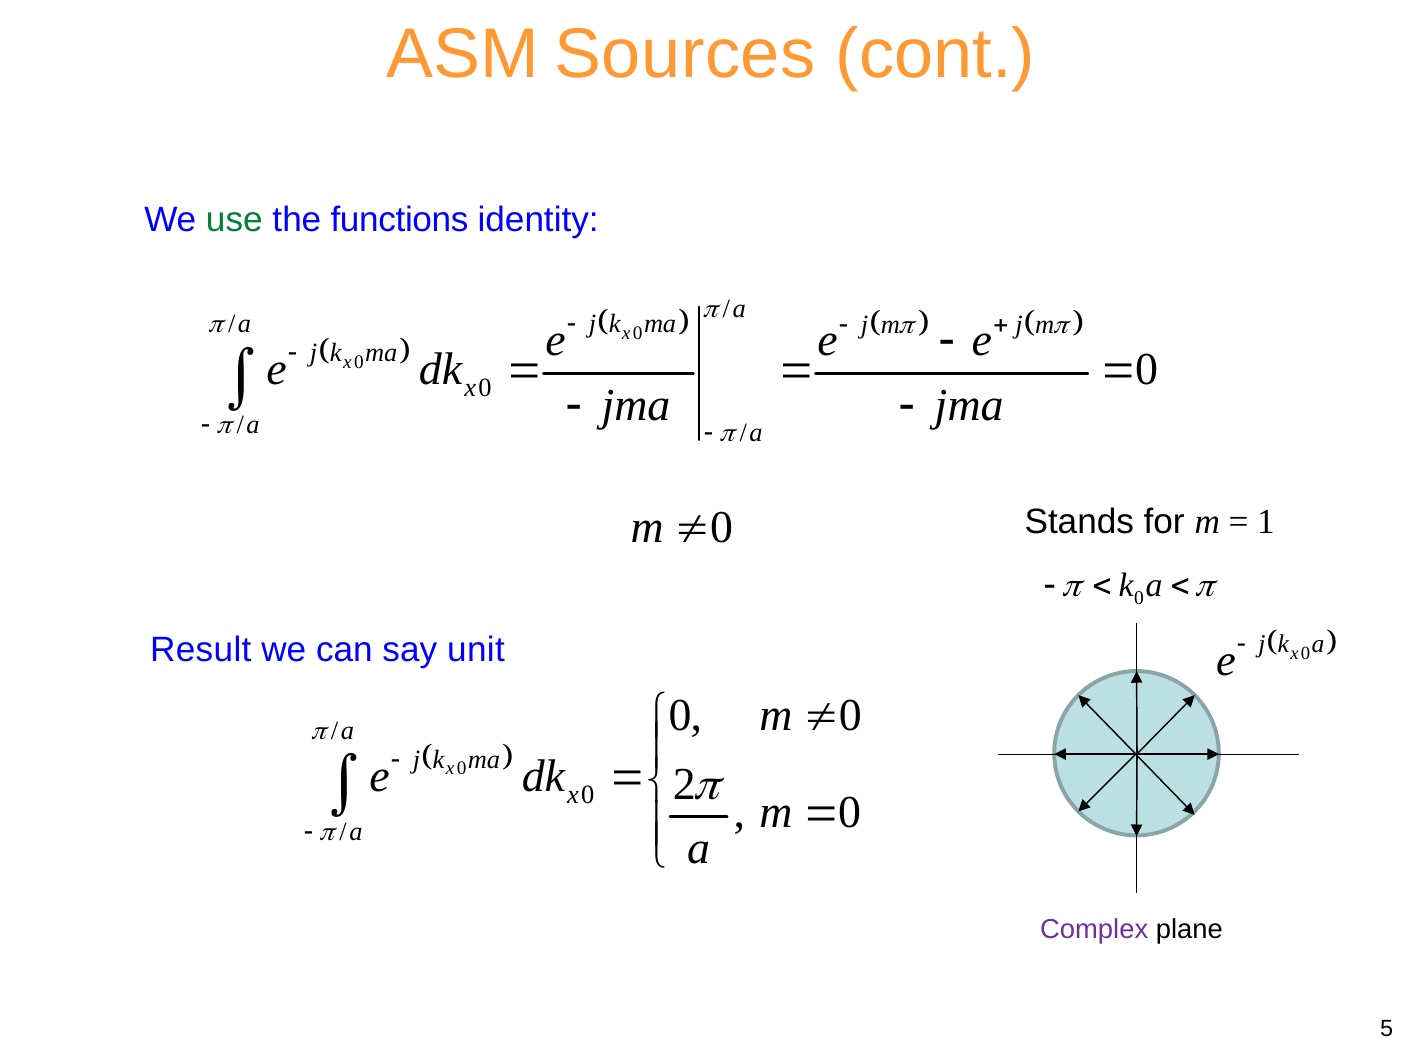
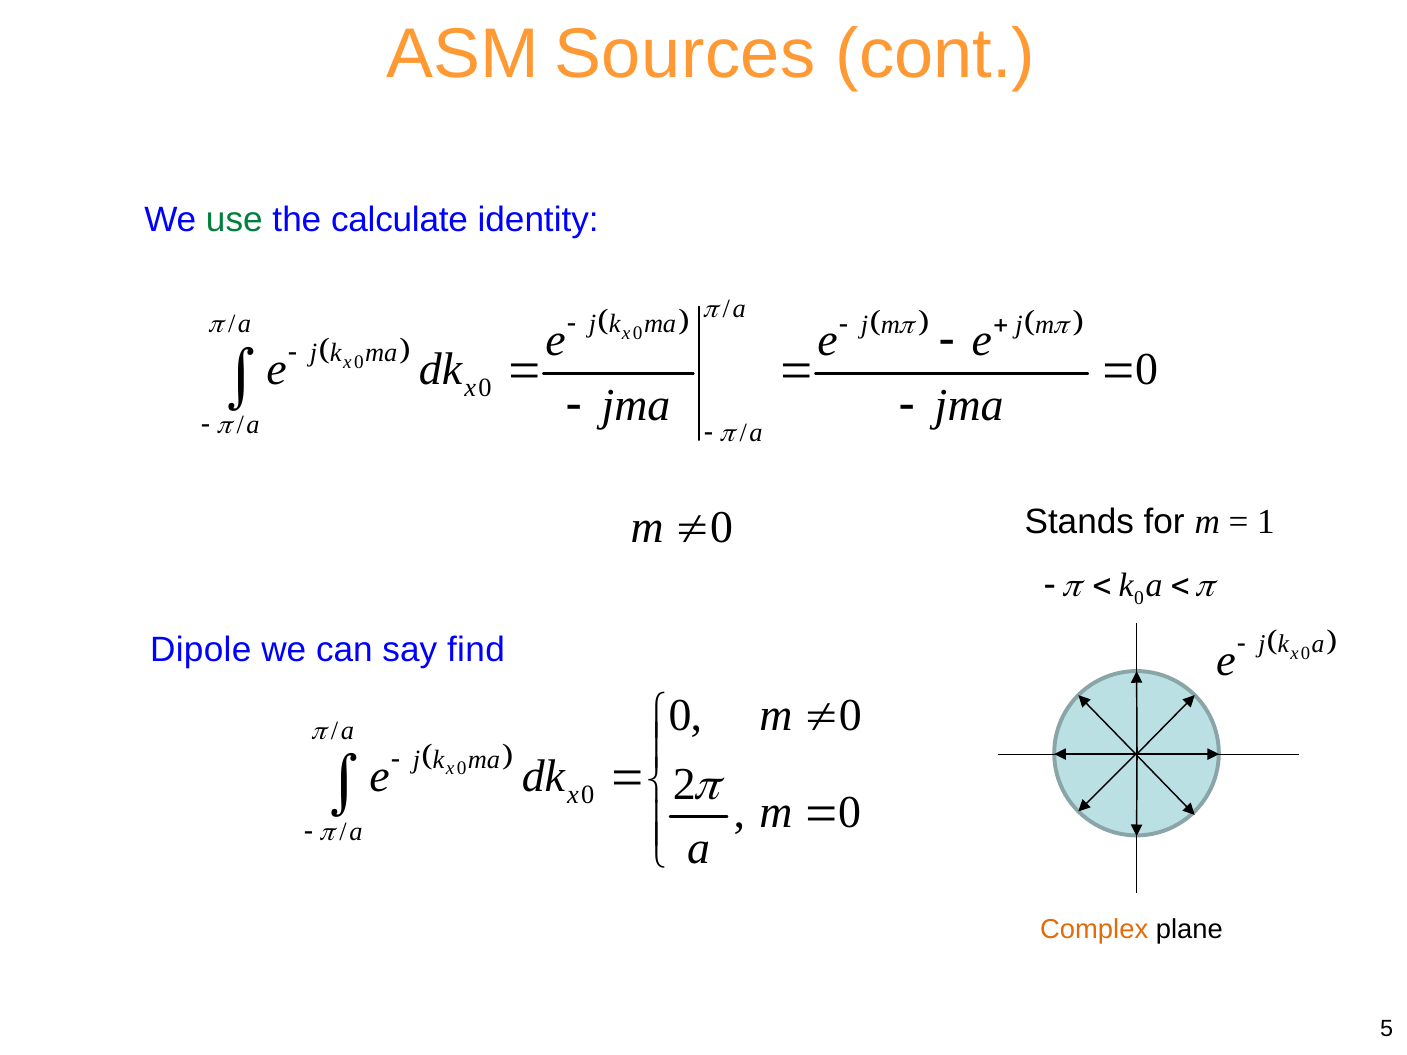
functions: functions -> calculate
Result: Result -> Dipole
unit: unit -> find
Complex colour: purple -> orange
